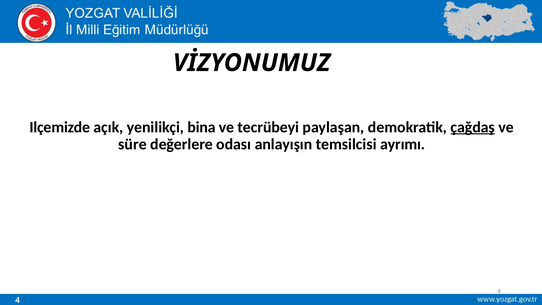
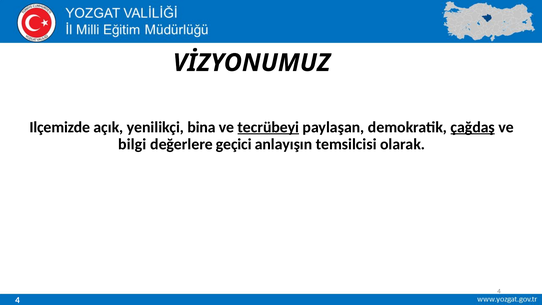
tecrübeyi underline: none -> present
süre: süre -> bilgi
odası: odası -> geçici
ayrımı: ayrımı -> olarak
